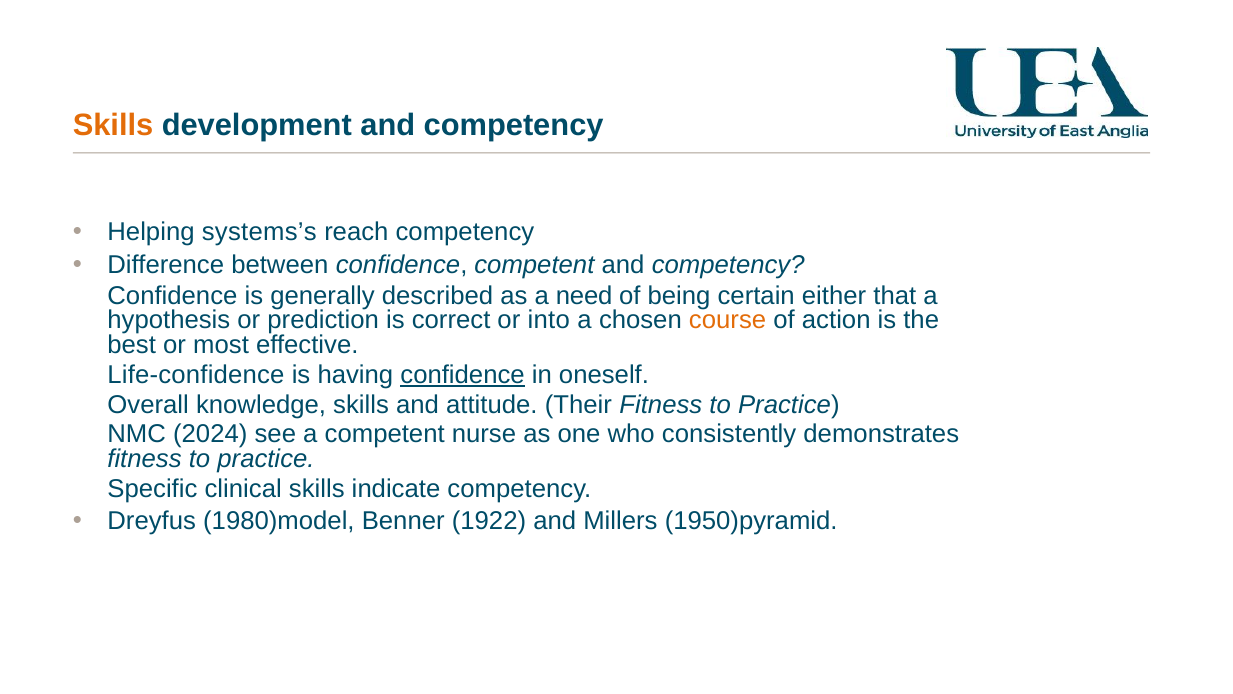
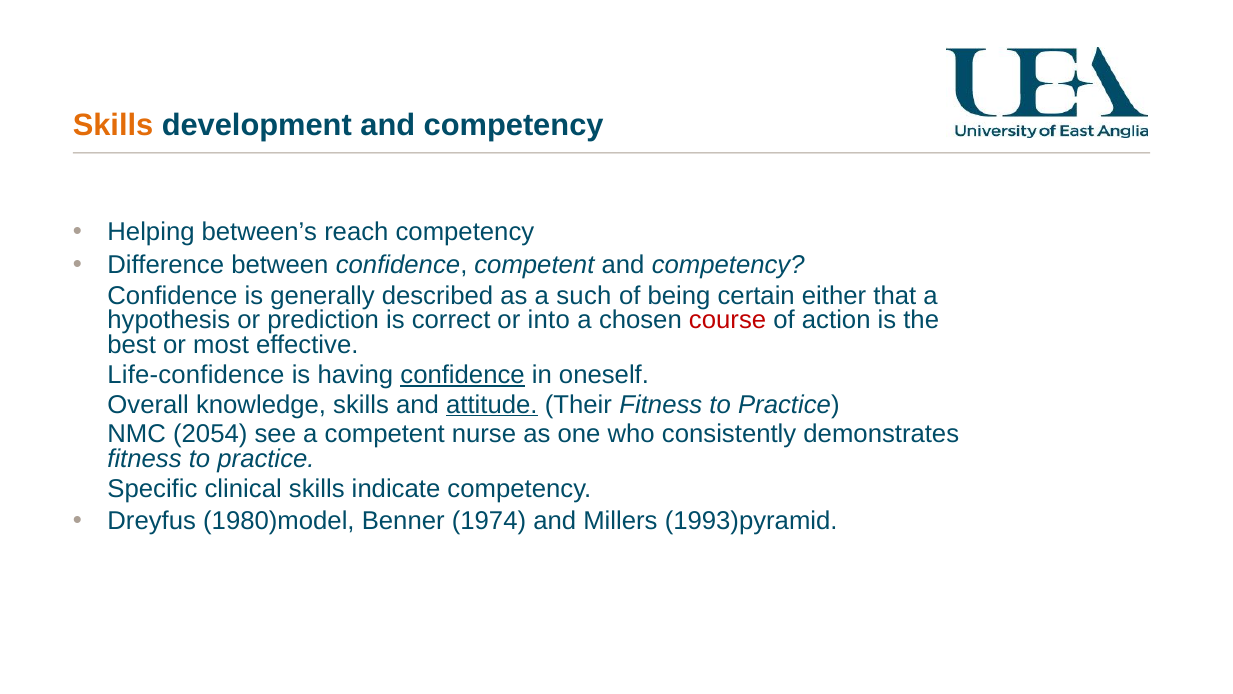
systems’s: systems’s -> between’s
need: need -> such
course colour: orange -> red
attitude underline: none -> present
2024: 2024 -> 2054
1922: 1922 -> 1974
1950)pyramid: 1950)pyramid -> 1993)pyramid
